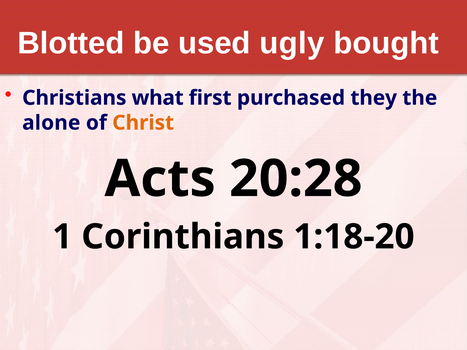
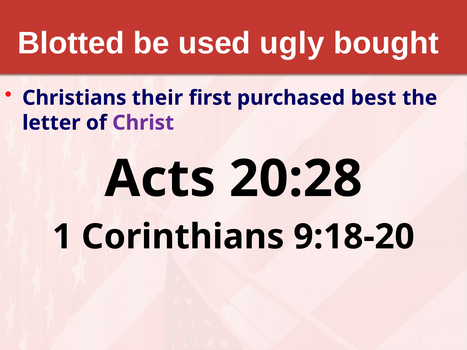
what: what -> their
they: they -> best
alone: alone -> letter
Christ colour: orange -> purple
1:18-20: 1:18-20 -> 9:18-20
